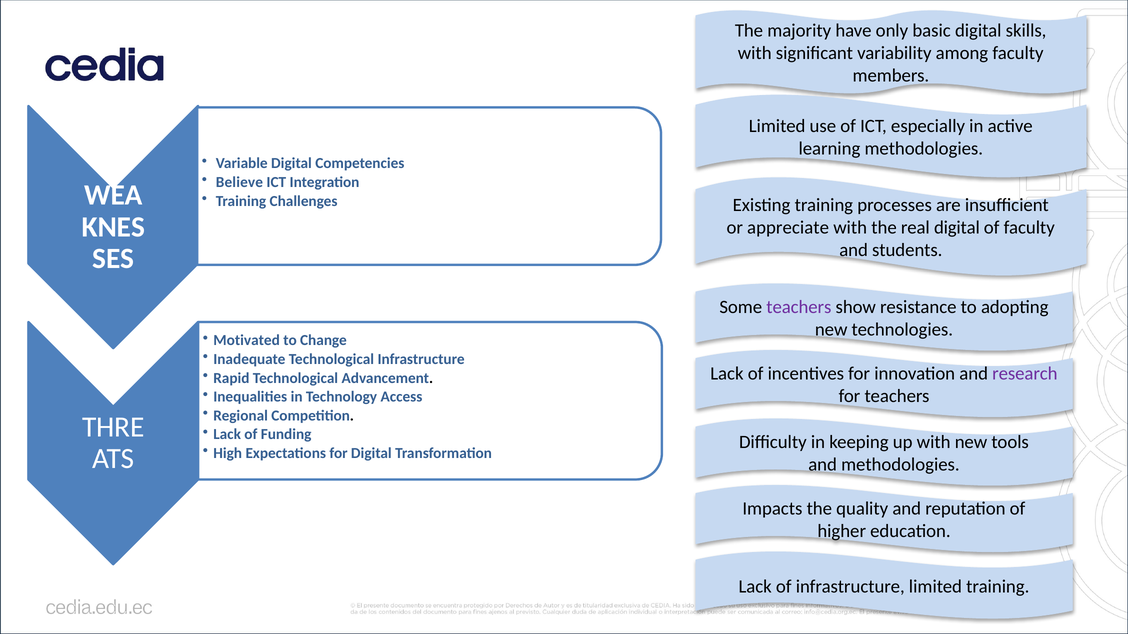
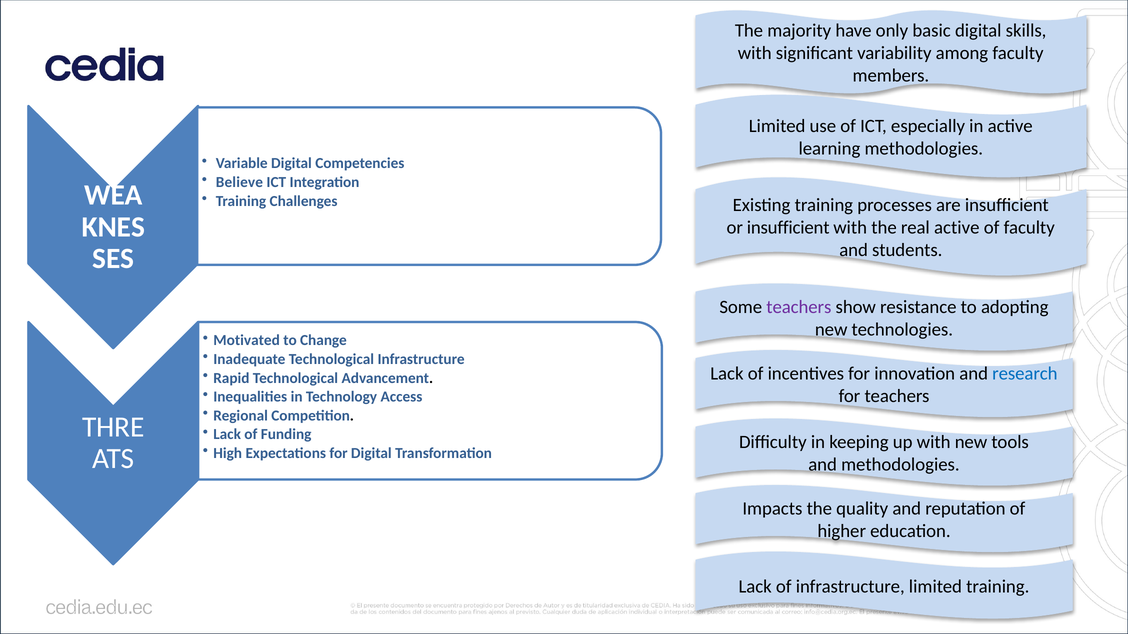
or appreciate: appreciate -> insufficient
real digital: digital -> active
research colour: purple -> blue
